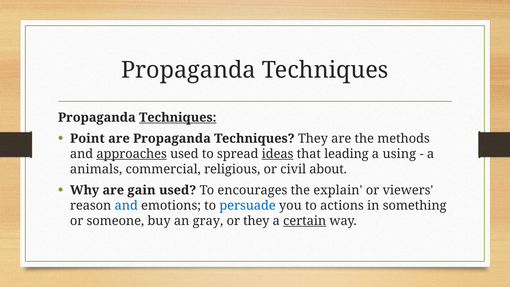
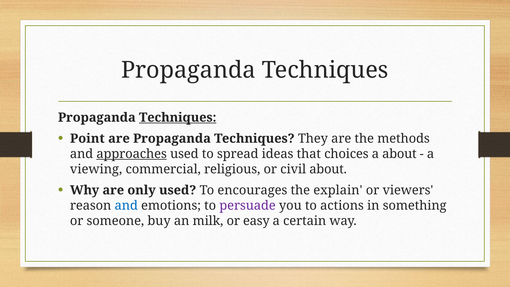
ideas underline: present -> none
leading: leading -> choices
a using: using -> about
animals: animals -> viewing
gain: gain -> only
persuade colour: blue -> purple
gray: gray -> milk
or they: they -> easy
certain underline: present -> none
